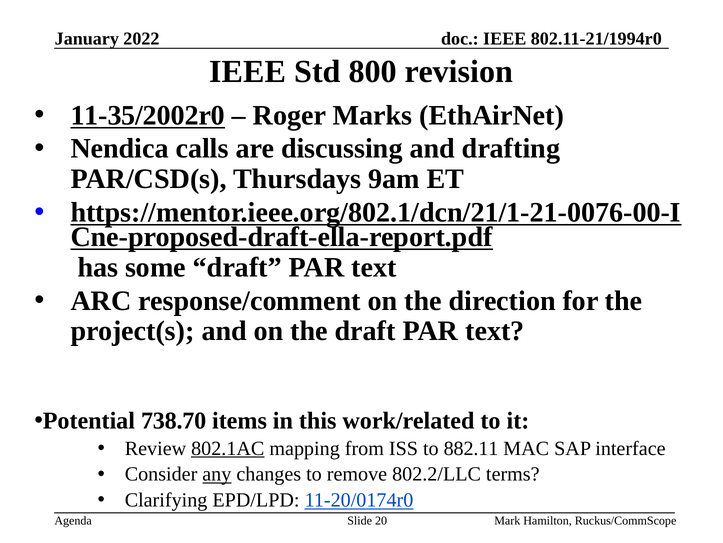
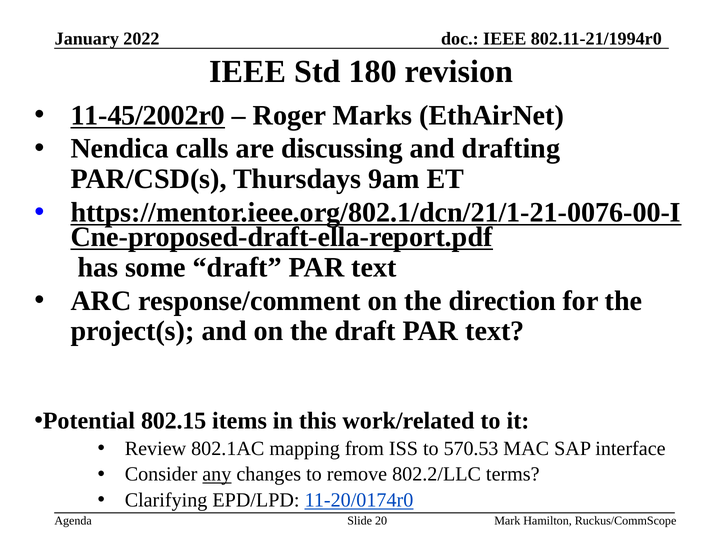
800: 800 -> 180
11-35/2002r0: 11-35/2002r0 -> 11-45/2002r0
738.70: 738.70 -> 802.15
802.1AC underline: present -> none
882.11: 882.11 -> 570.53
